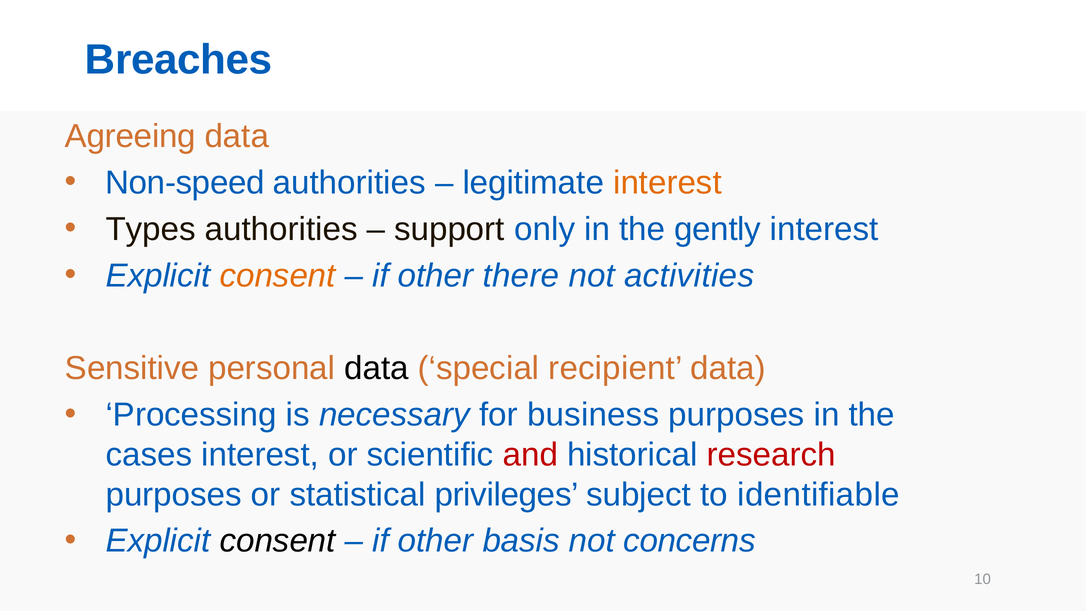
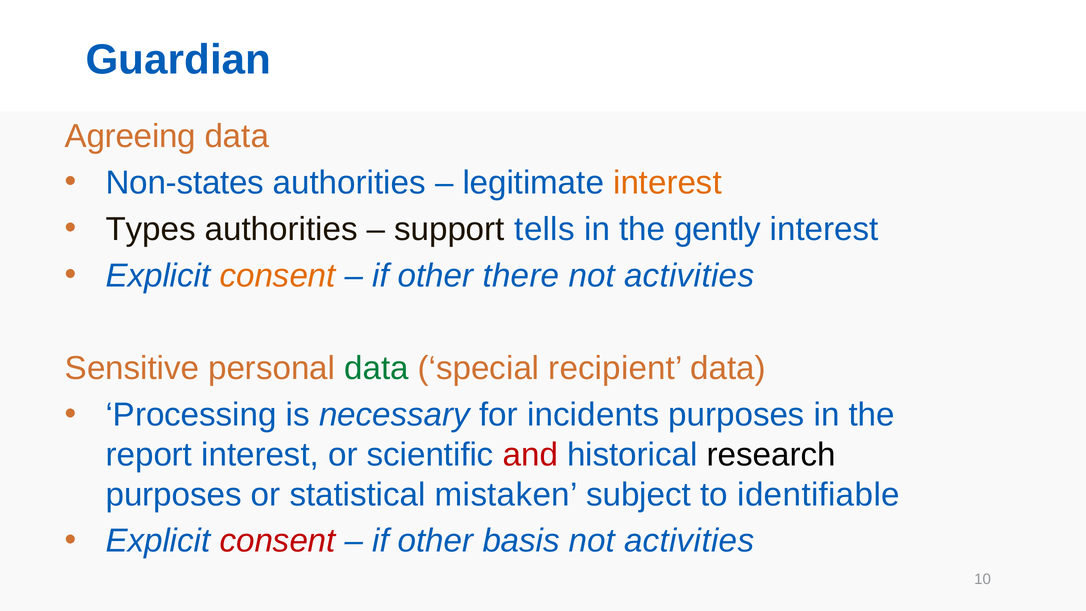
Breaches: Breaches -> Guardian
Non-speed: Non-speed -> Non-states
only: only -> tells
data at (377, 368) colour: black -> green
business: business -> incidents
cases: cases -> report
research colour: red -> black
privileges: privileges -> mistaken
consent at (278, 541) colour: black -> red
basis not concerns: concerns -> activities
